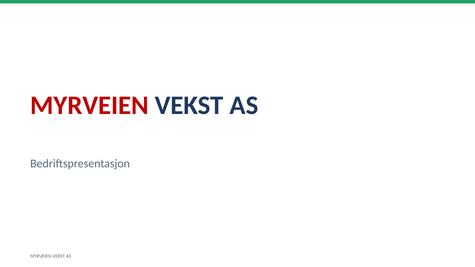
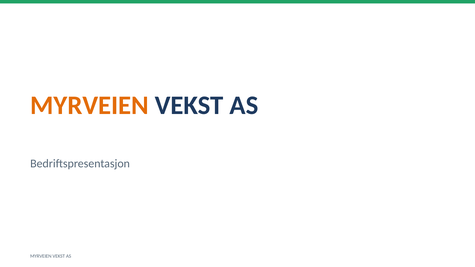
MYRVEIEN at (89, 105) colour: red -> orange
